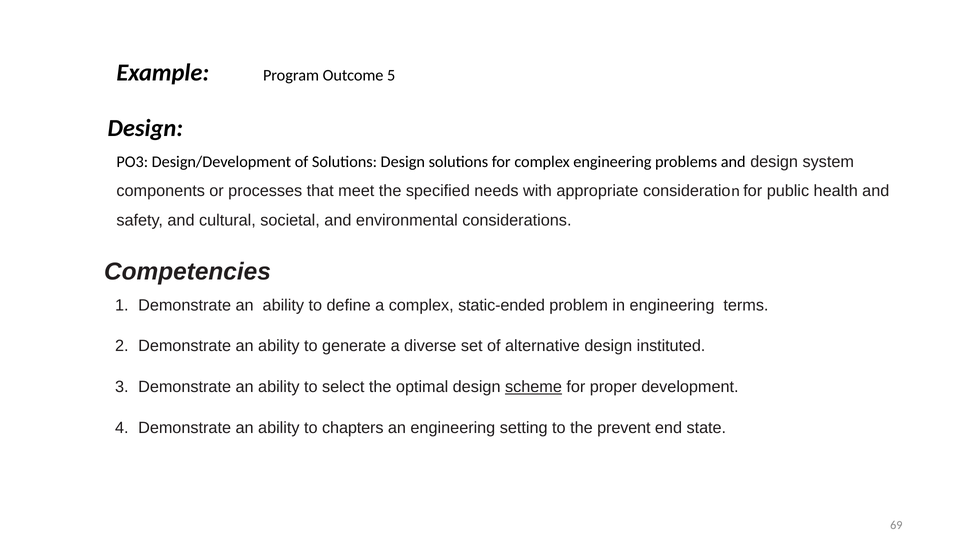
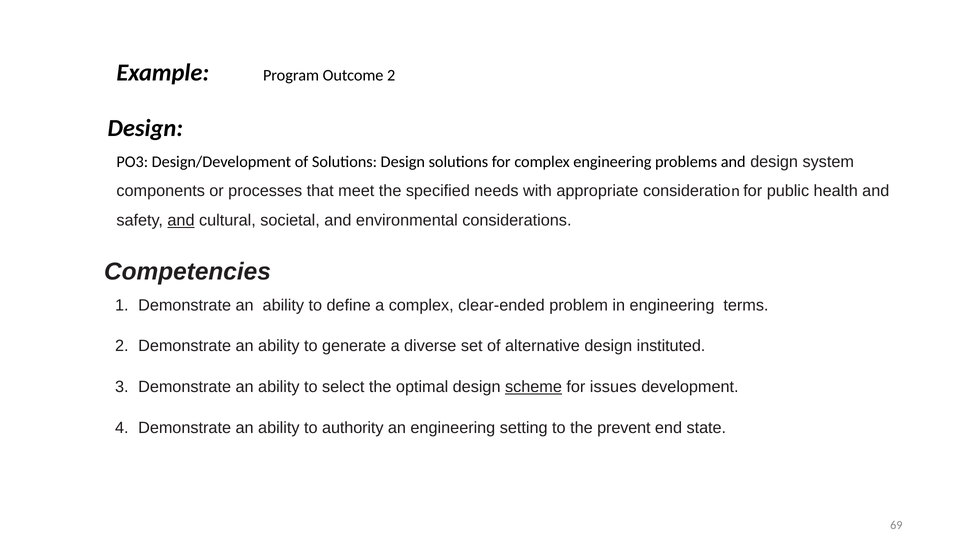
Outcome 5: 5 -> 2
and at (181, 220) underline: none -> present
static-ended: static-ended -> clear-ended
proper: proper -> issues
chapters: chapters -> authority
